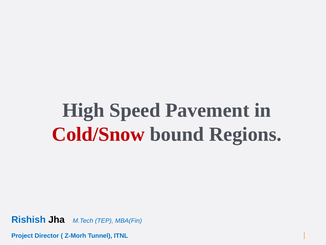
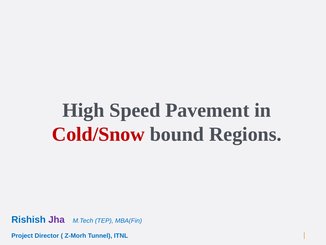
Jha colour: black -> purple
